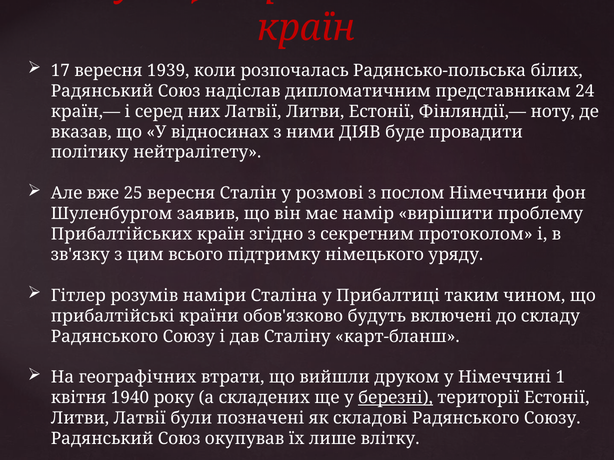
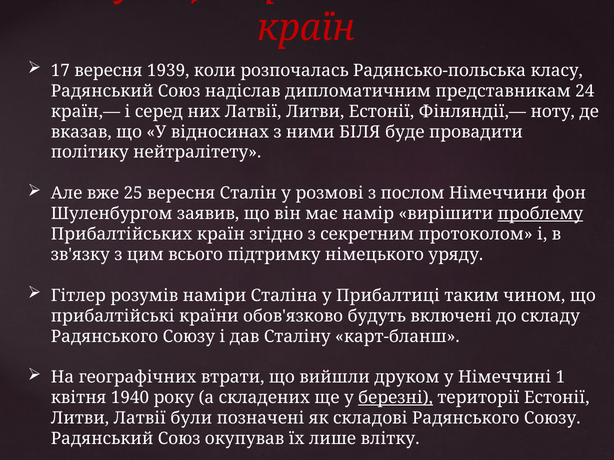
білих: білих -> класу
ДІЯВ: ДІЯВ -> БІЛЯ
проблему underline: none -> present
